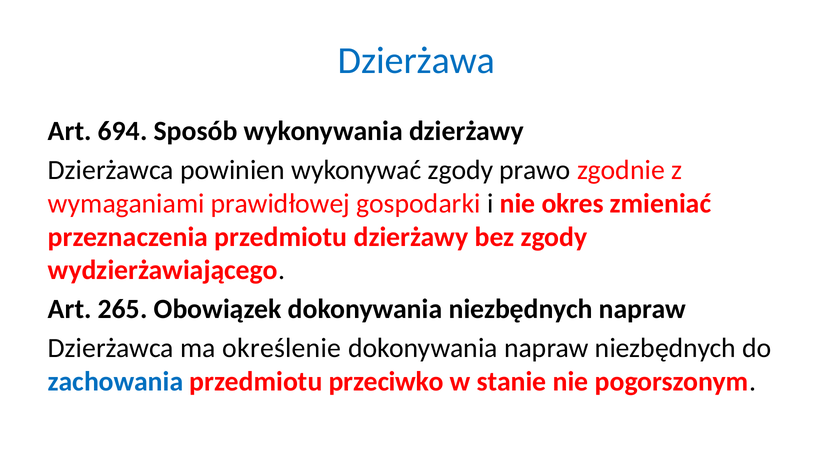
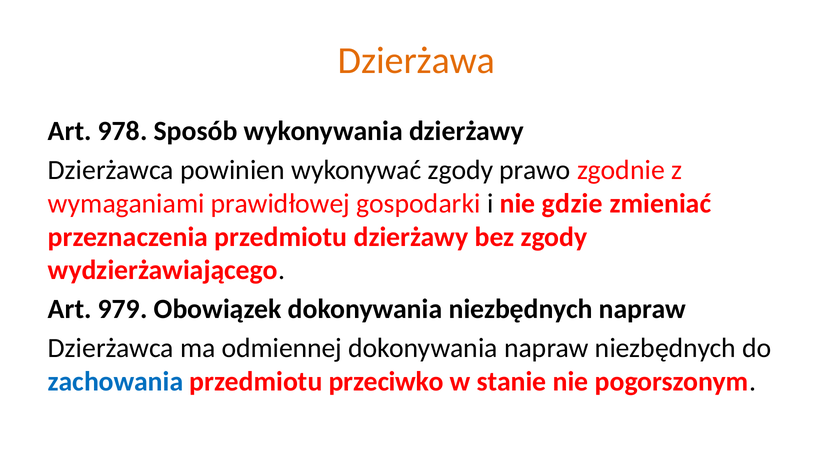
Dzierżawa colour: blue -> orange
694: 694 -> 978
okres: okres -> gdzie
265: 265 -> 979
określenie: określenie -> odmiennej
